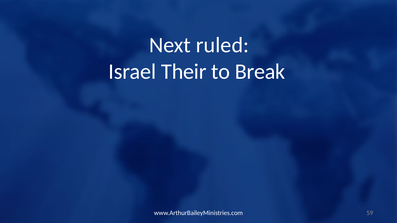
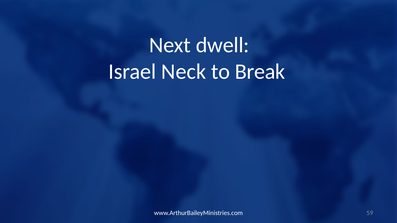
ruled: ruled -> dwell
Their: Their -> Neck
